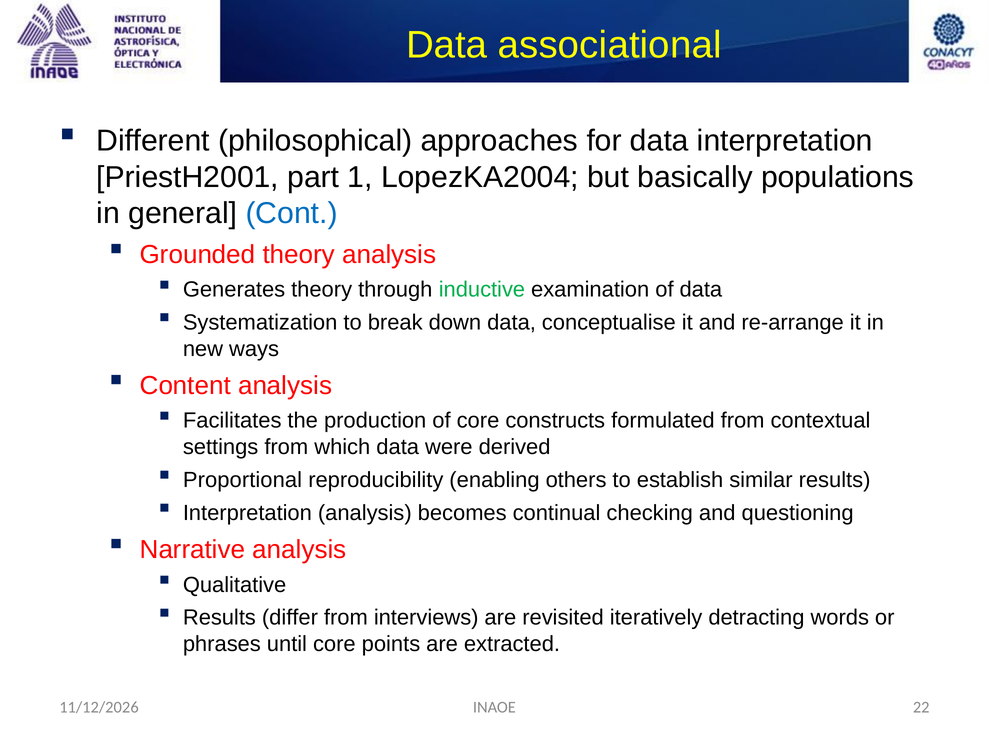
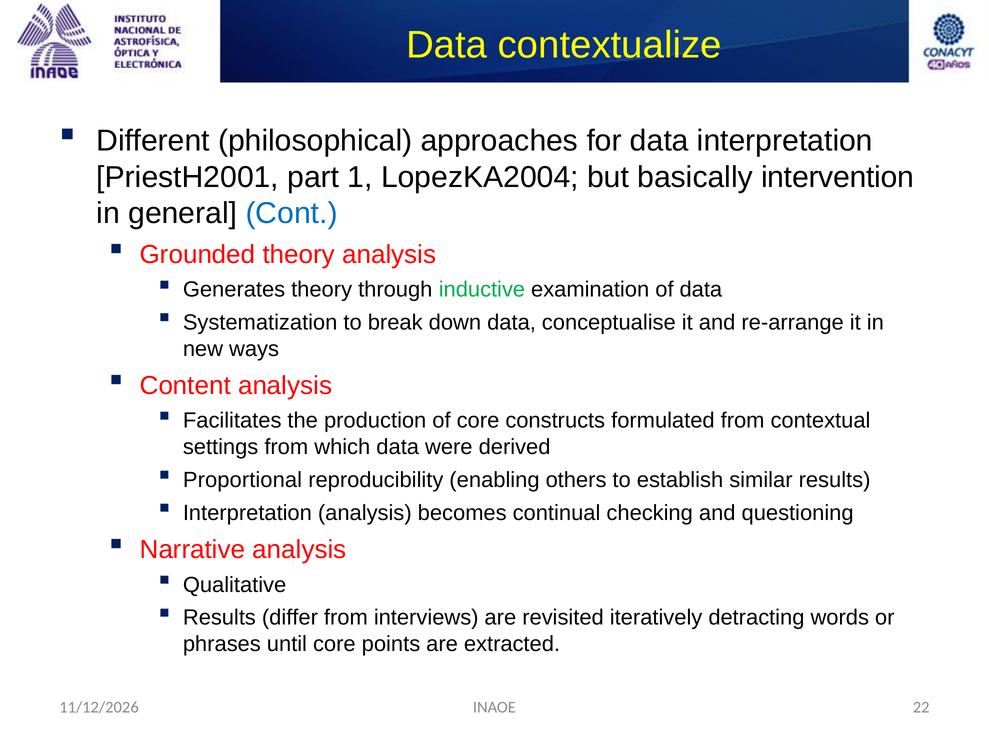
associational: associational -> contextualize
populations: populations -> intervention
